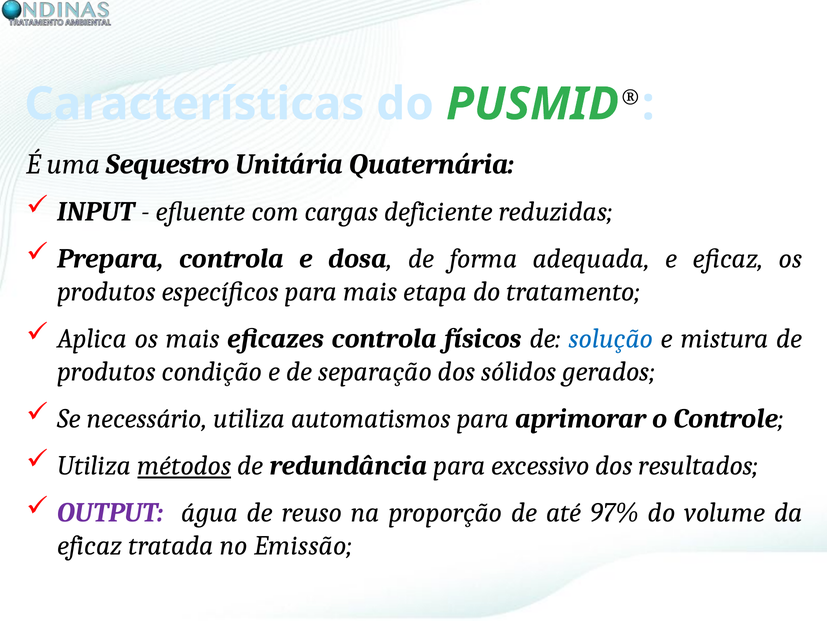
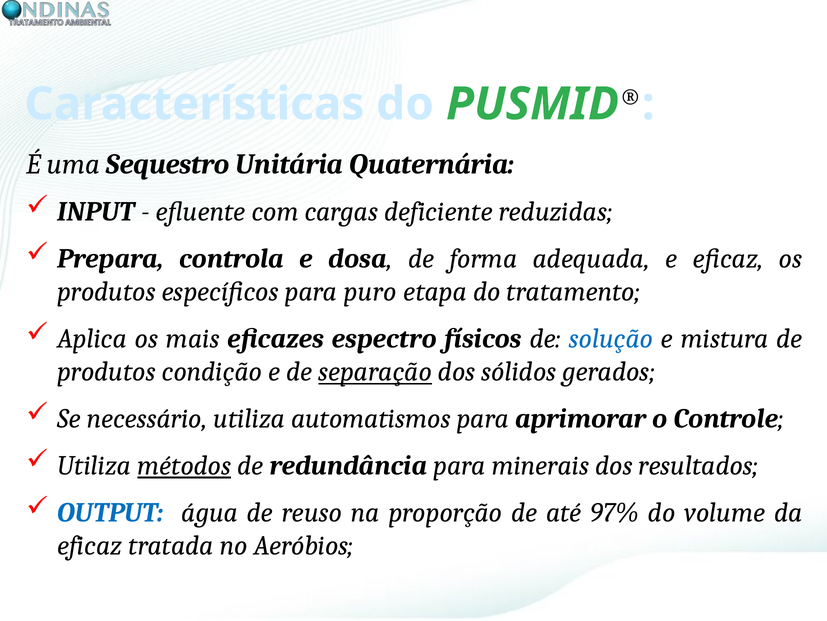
para mais: mais -> puro
eficazes controla: controla -> espectro
separação underline: none -> present
excessivo: excessivo -> minerais
OUTPUT colour: purple -> blue
Emissão: Emissão -> Aeróbios
